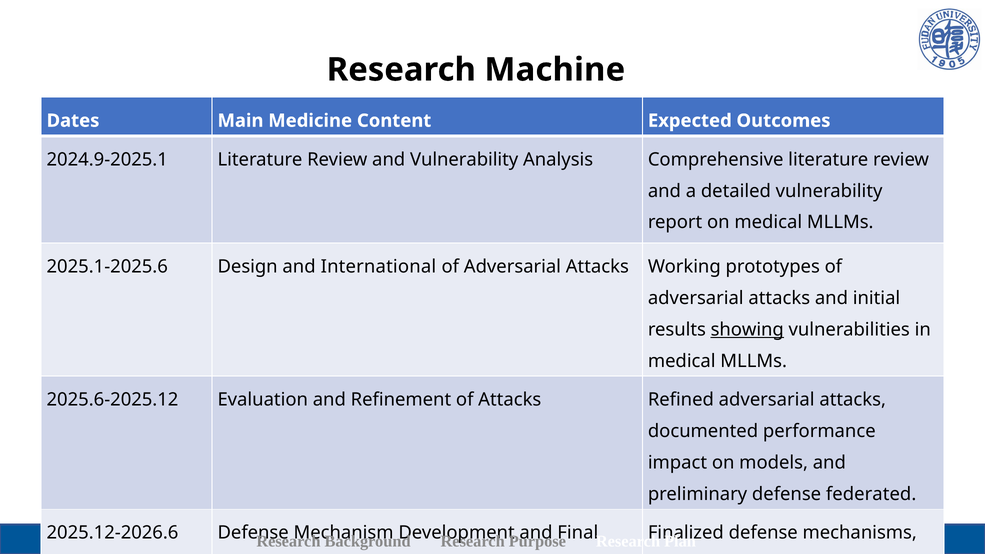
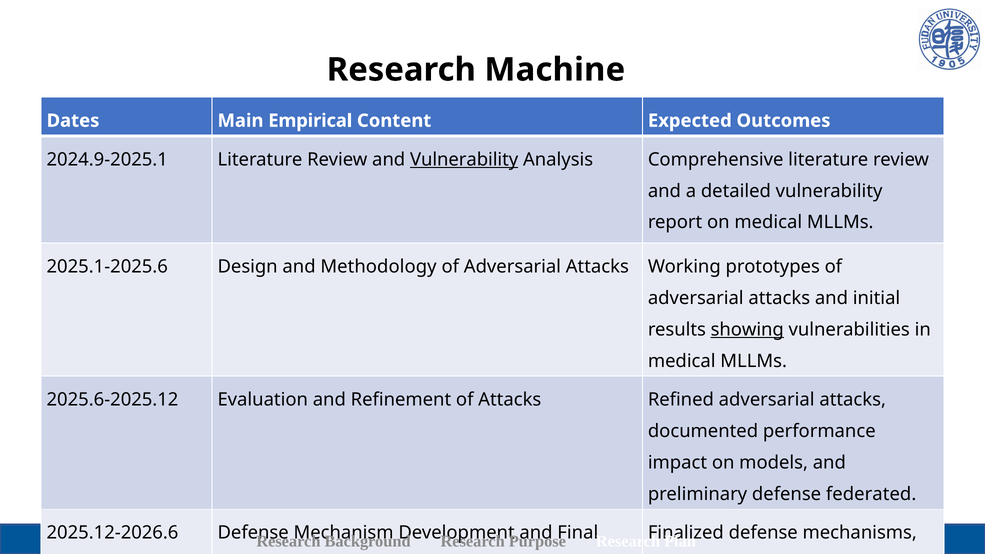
Medicine: Medicine -> Empirical
Vulnerability at (464, 160) underline: none -> present
International: International -> Methodology
